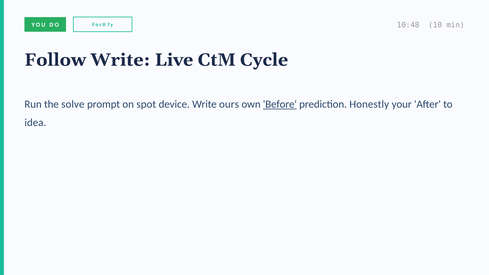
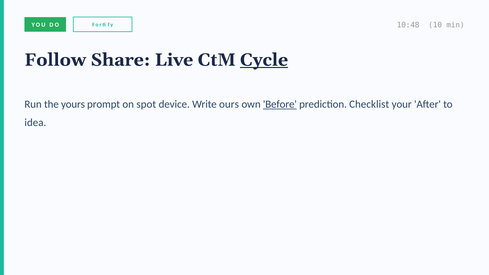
Follow Write: Write -> Share
Cycle underline: none -> present
solve: solve -> yours
Honestly: Honestly -> Checklist
